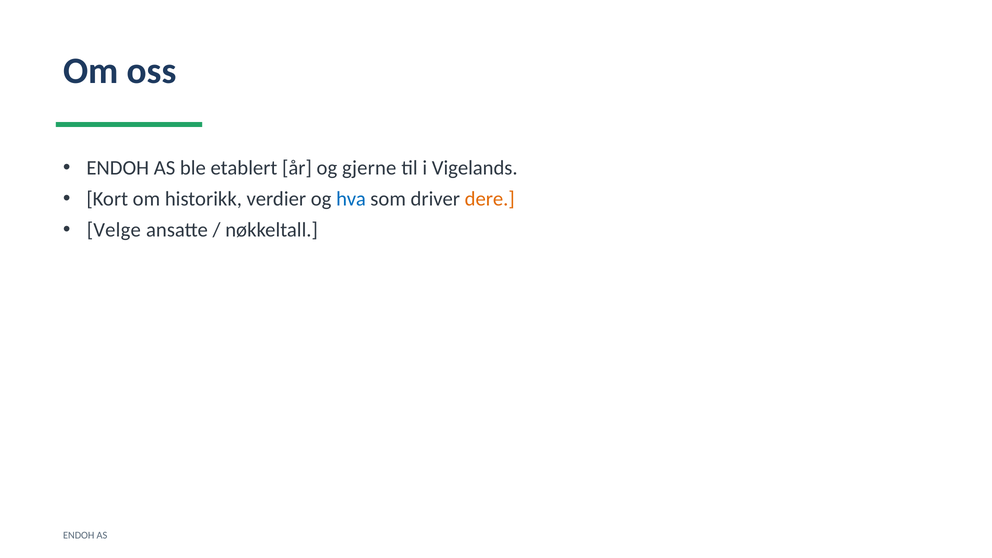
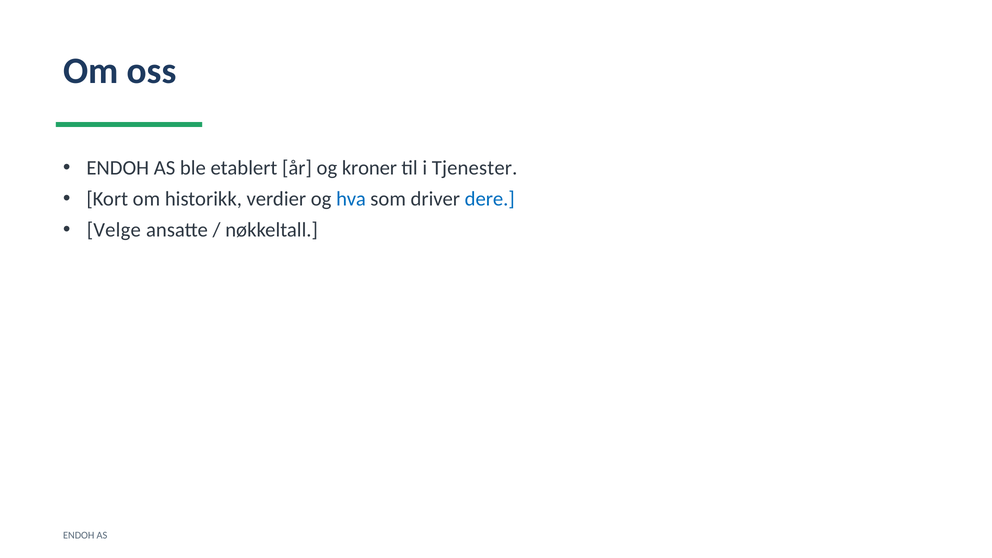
gjerne: gjerne -> kroner
Vigelands: Vigelands -> Tjenester
dere colour: orange -> blue
